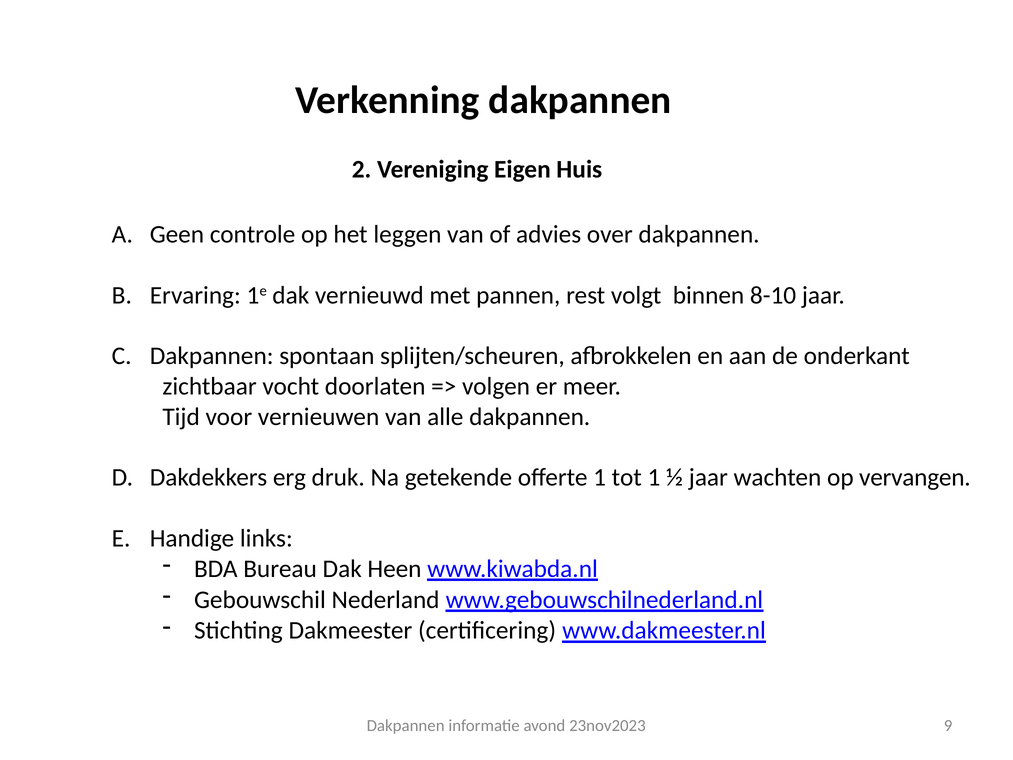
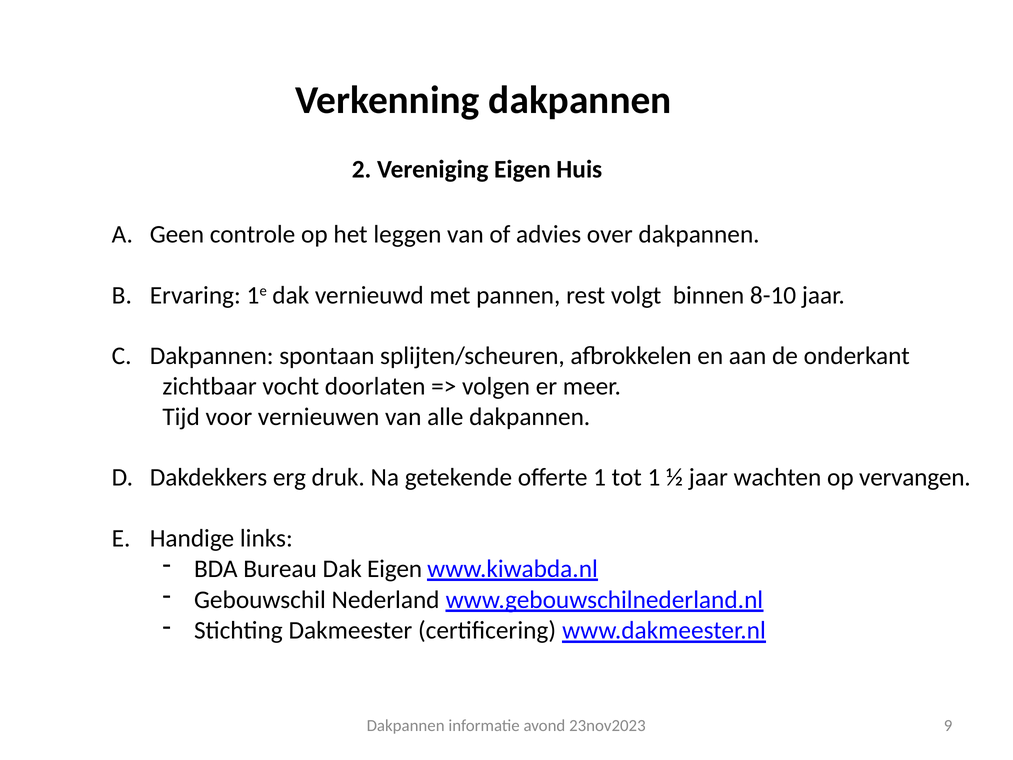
Dak Heen: Heen -> Eigen
